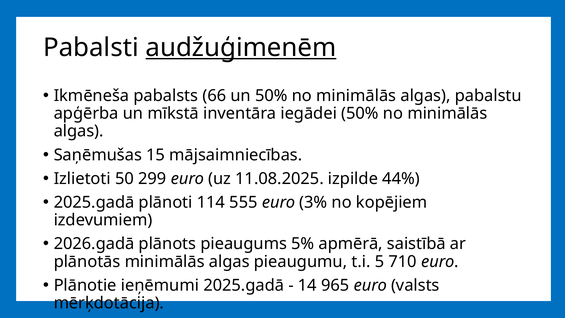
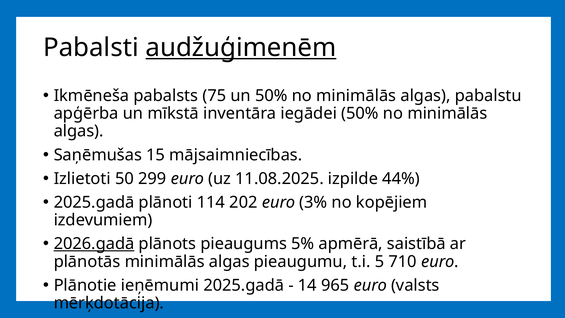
66: 66 -> 75
555: 555 -> 202
2026.gadā underline: none -> present
